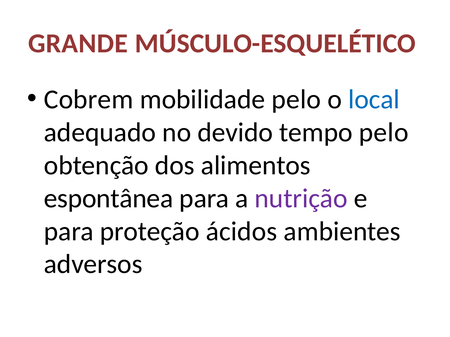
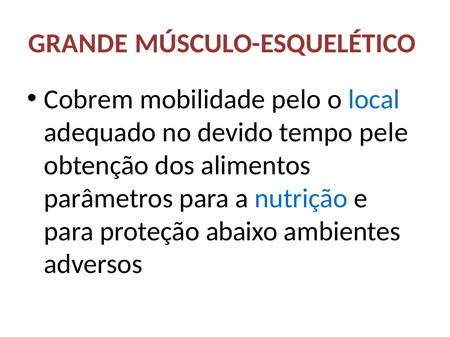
tempo pelo: pelo -> pele
espontânea: espontânea -> parâmetros
nutrição colour: purple -> blue
ácidos: ácidos -> abaixo
